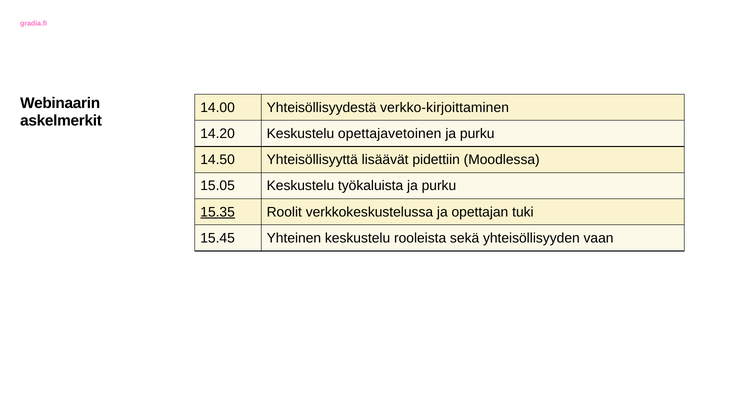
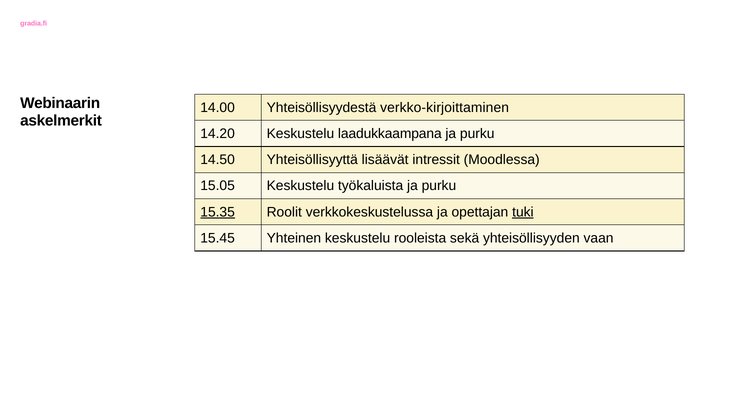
opettajavetoinen: opettajavetoinen -> laadukkaampana
pidettiin: pidettiin -> intressit
tuki underline: none -> present
